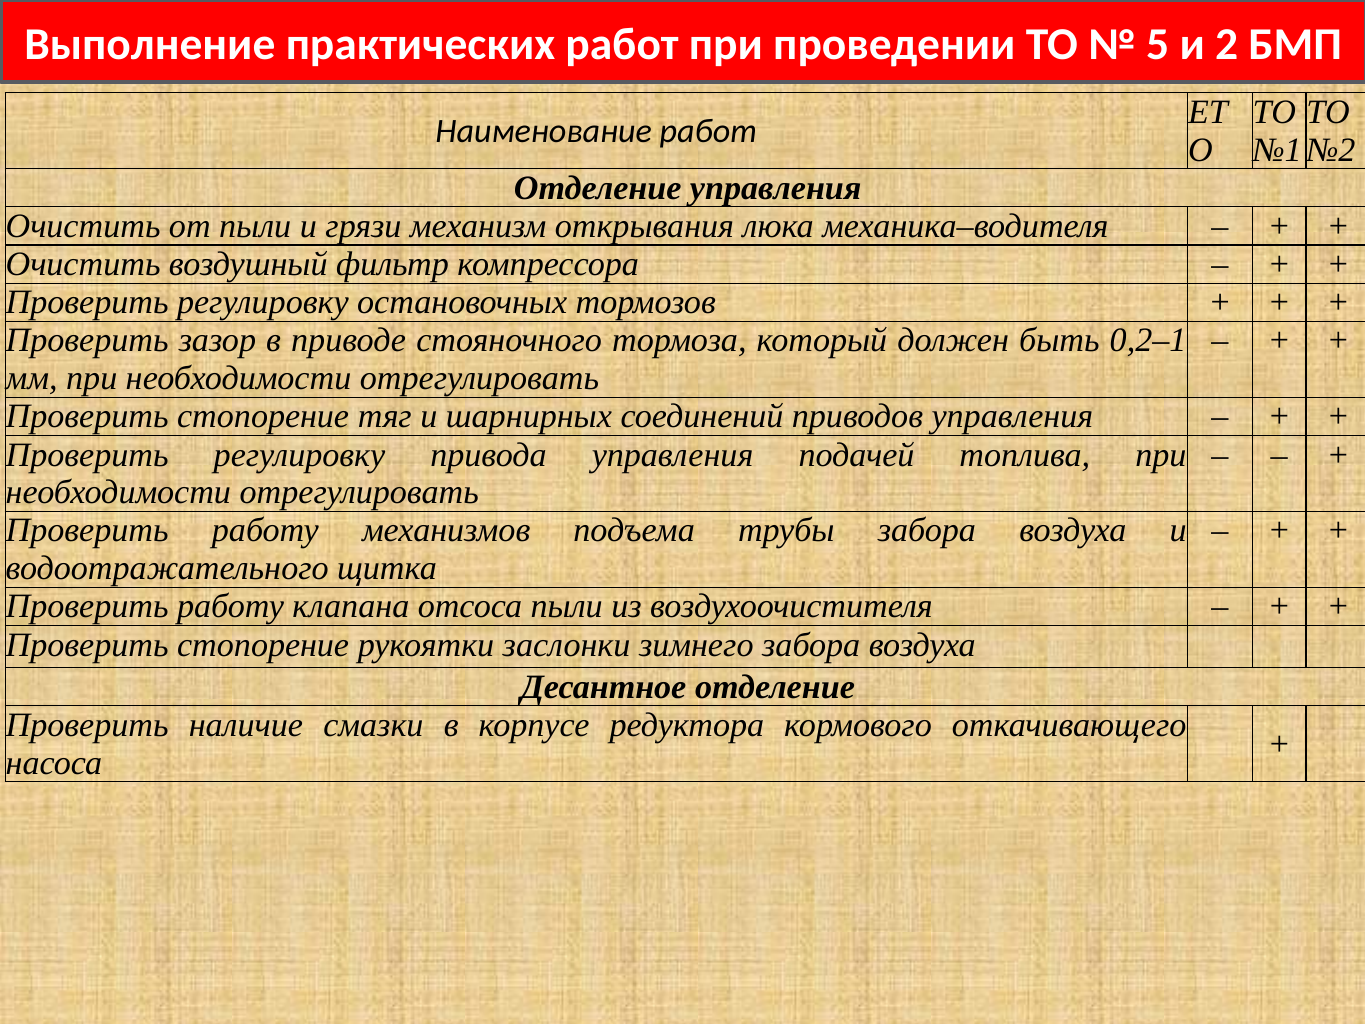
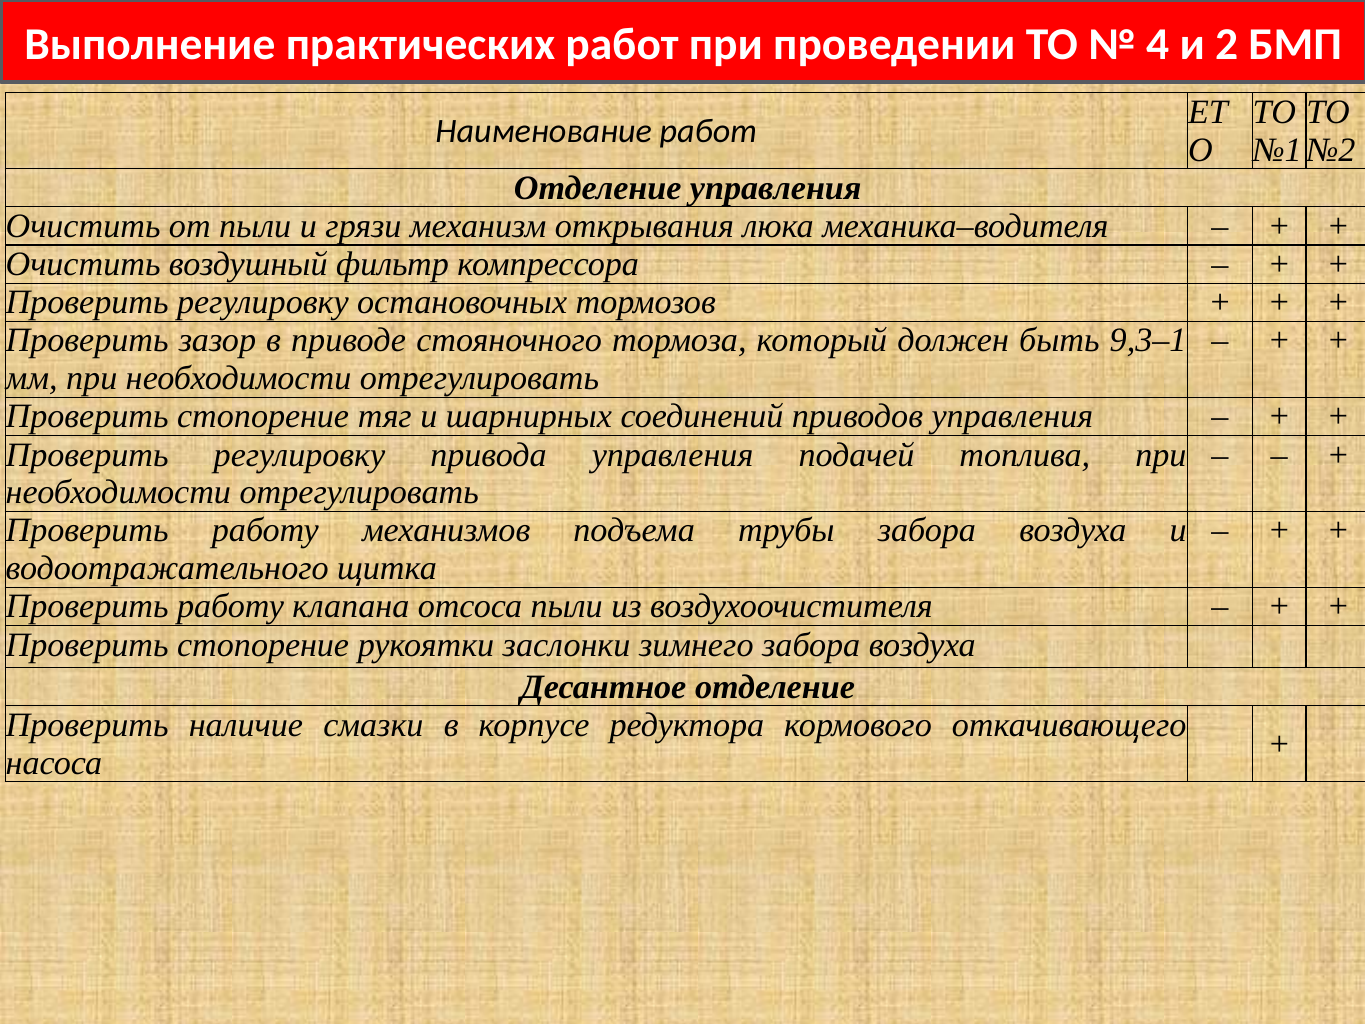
5: 5 -> 4
0,2–1: 0,2–1 -> 9,3–1
